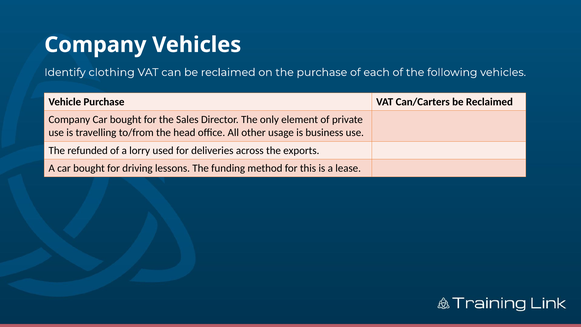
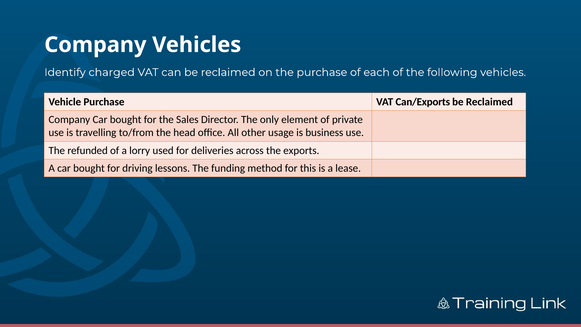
clothing: clothing -> charged
Can/Carters: Can/Carters -> Can/Exports
